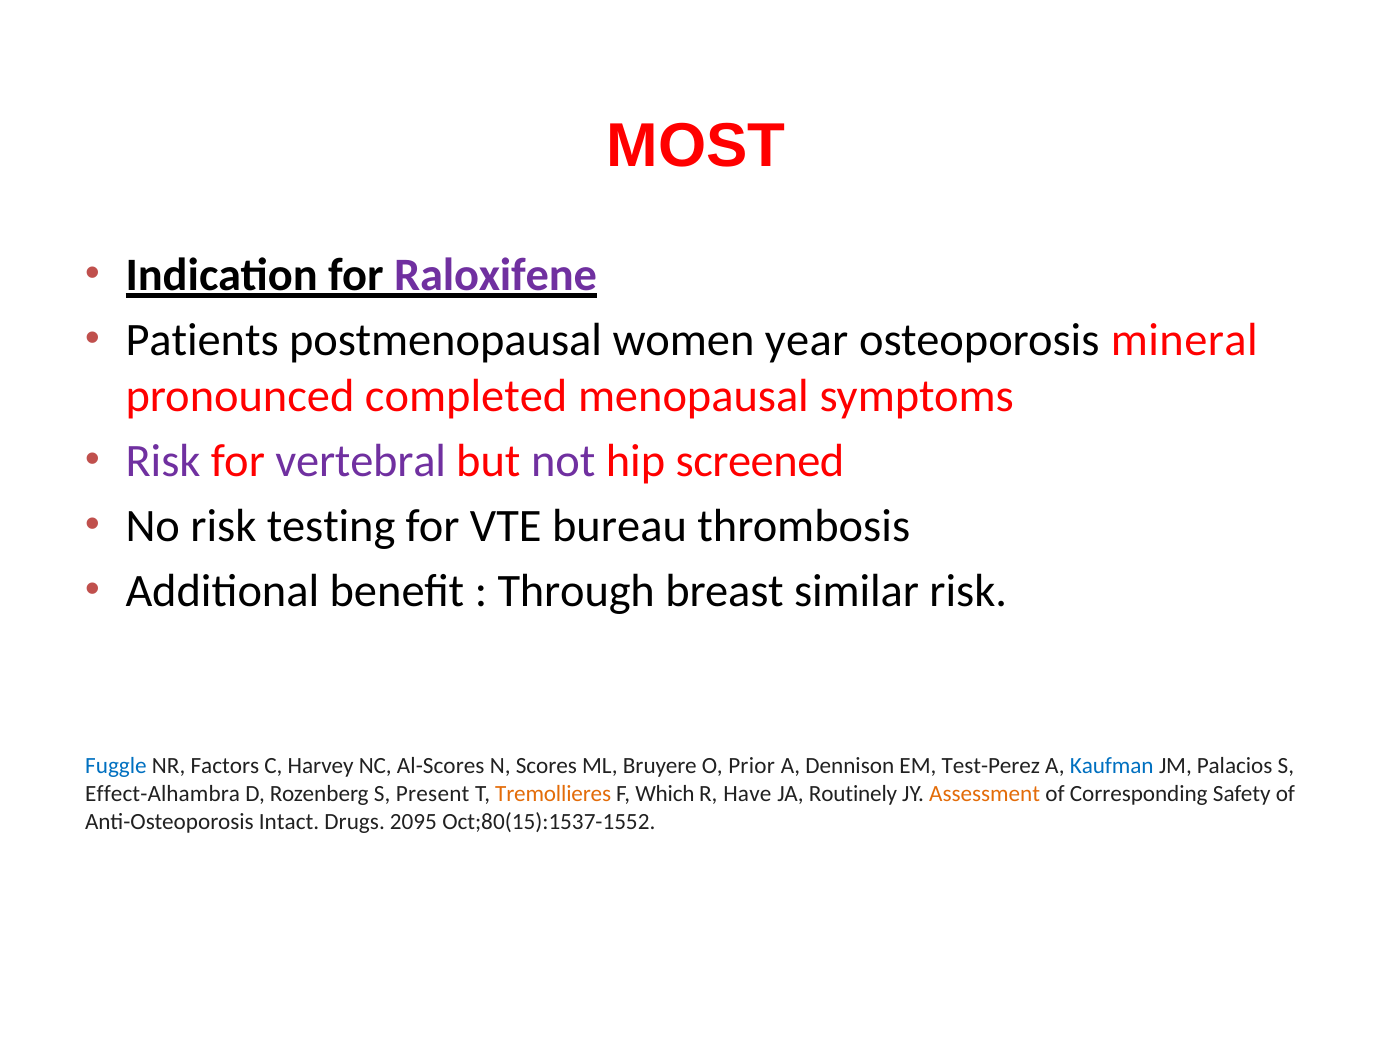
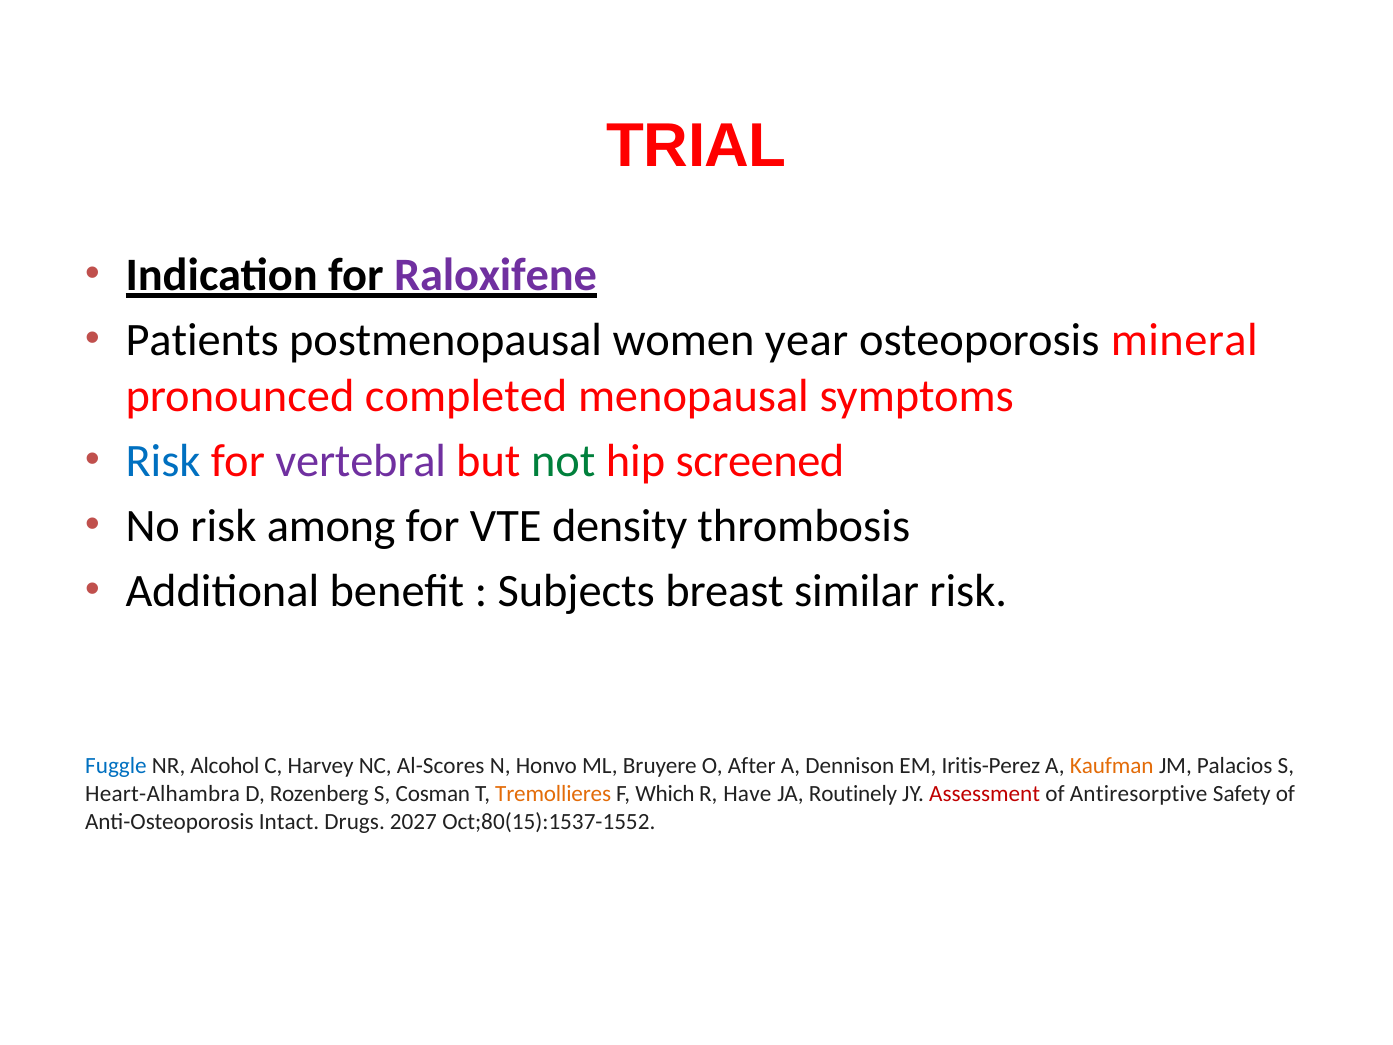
MOST: MOST -> TRIAL
Risk at (163, 461) colour: purple -> blue
not colour: purple -> green
testing: testing -> among
bureau: bureau -> density
Through: Through -> Subjects
Factors: Factors -> Alcohol
Scores: Scores -> Honvo
Prior: Prior -> After
Test-Perez: Test-Perez -> Iritis-Perez
Kaufman colour: blue -> orange
Effect-Alhambra: Effect-Alhambra -> Heart-Alhambra
Present: Present -> Cosman
Assessment colour: orange -> red
Corresponding: Corresponding -> Antiresorptive
2095: 2095 -> 2027
